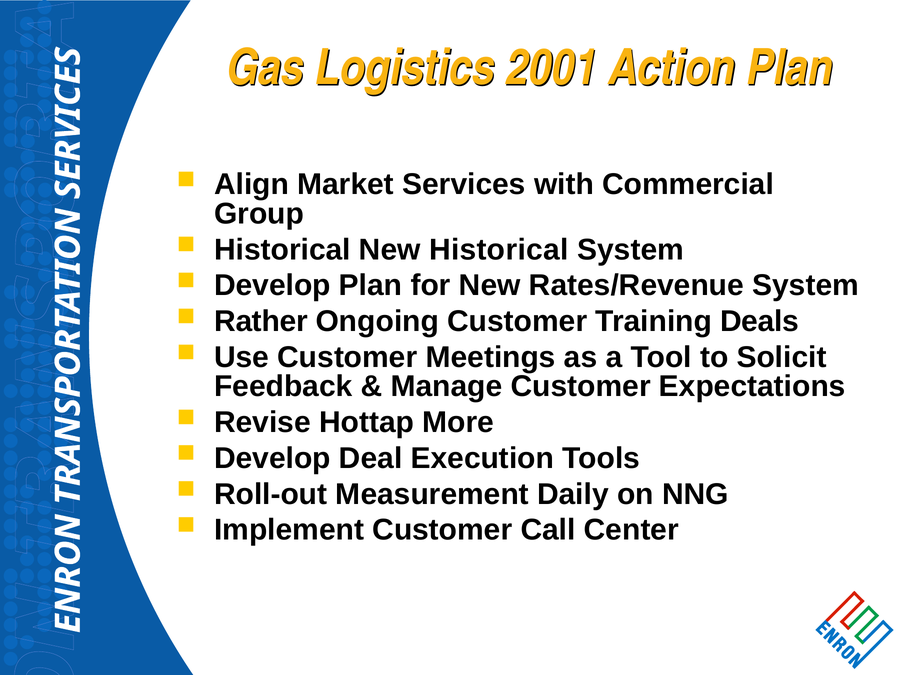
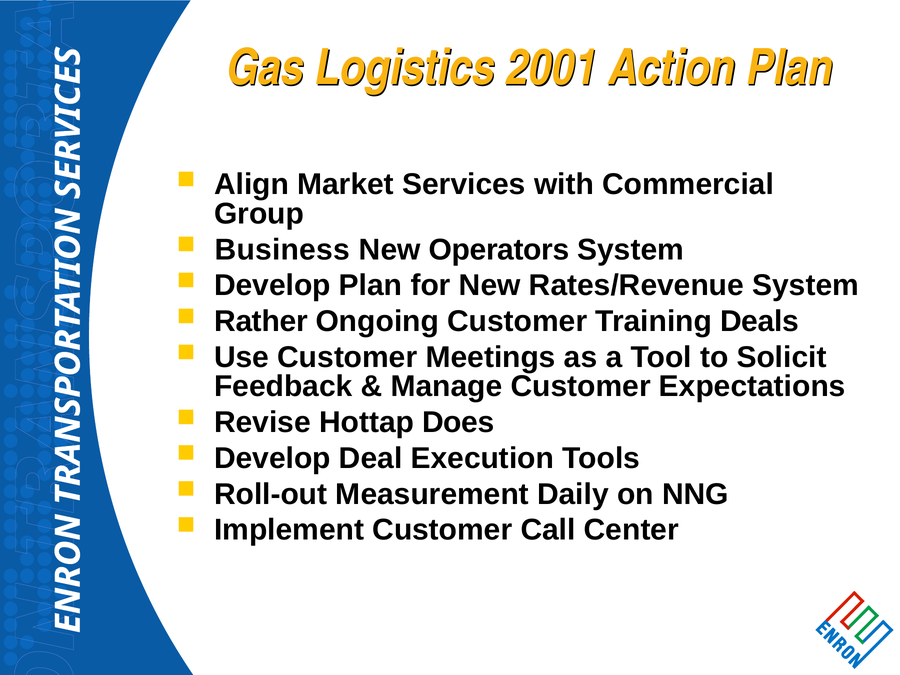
Historical at (282, 250): Historical -> Business
New Historical: Historical -> Operators
More: More -> Does
